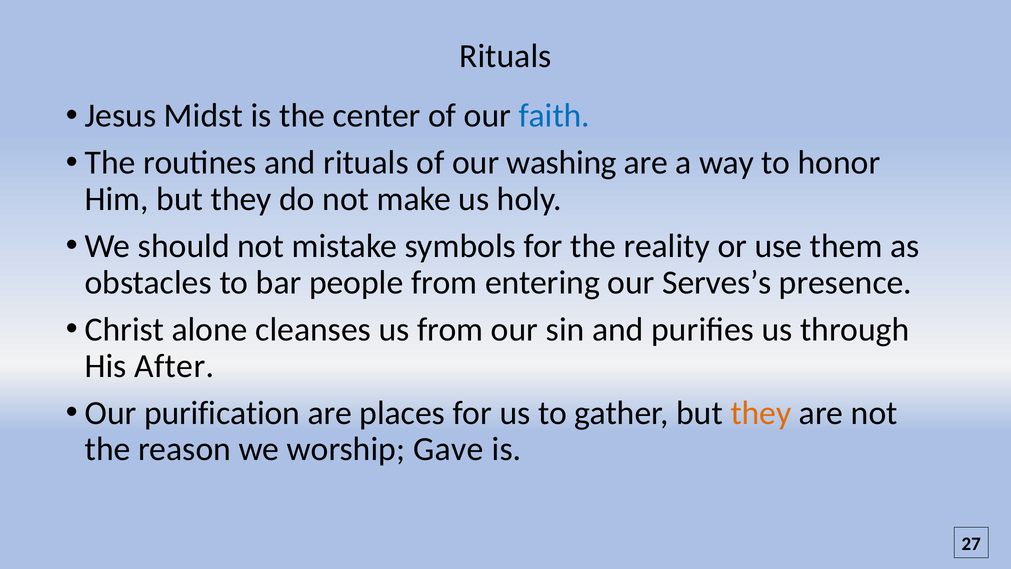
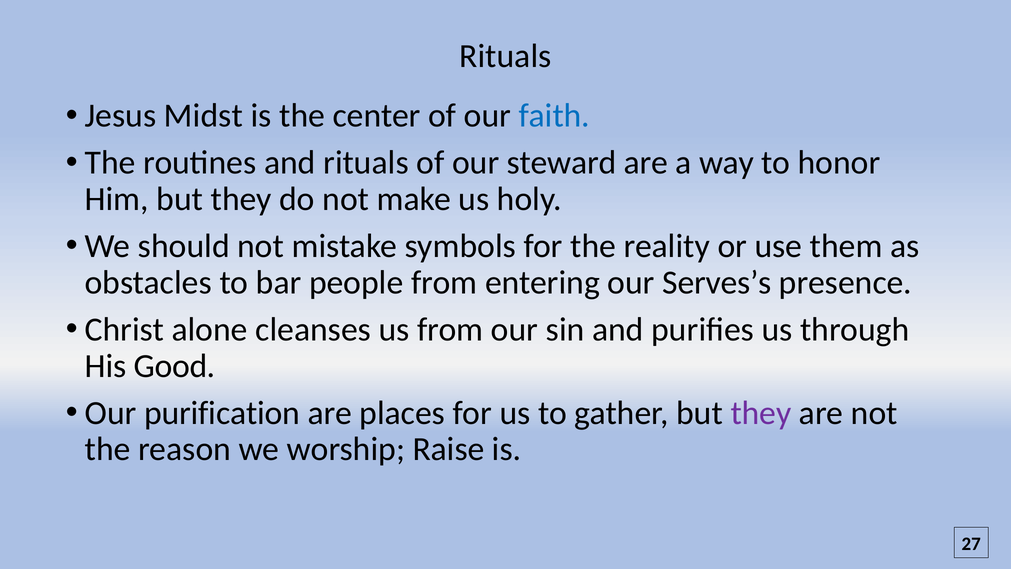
washing: washing -> steward
After: After -> Good
they at (761, 413) colour: orange -> purple
Gave: Gave -> Raise
